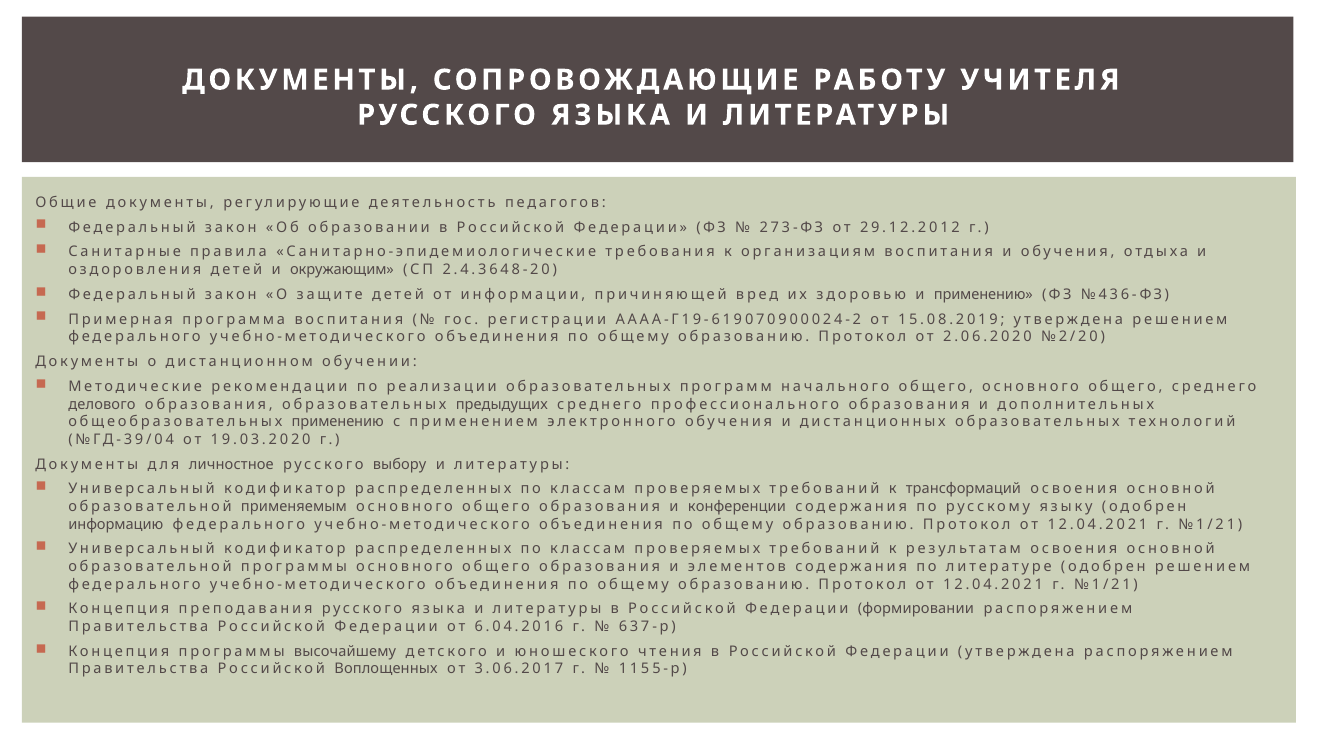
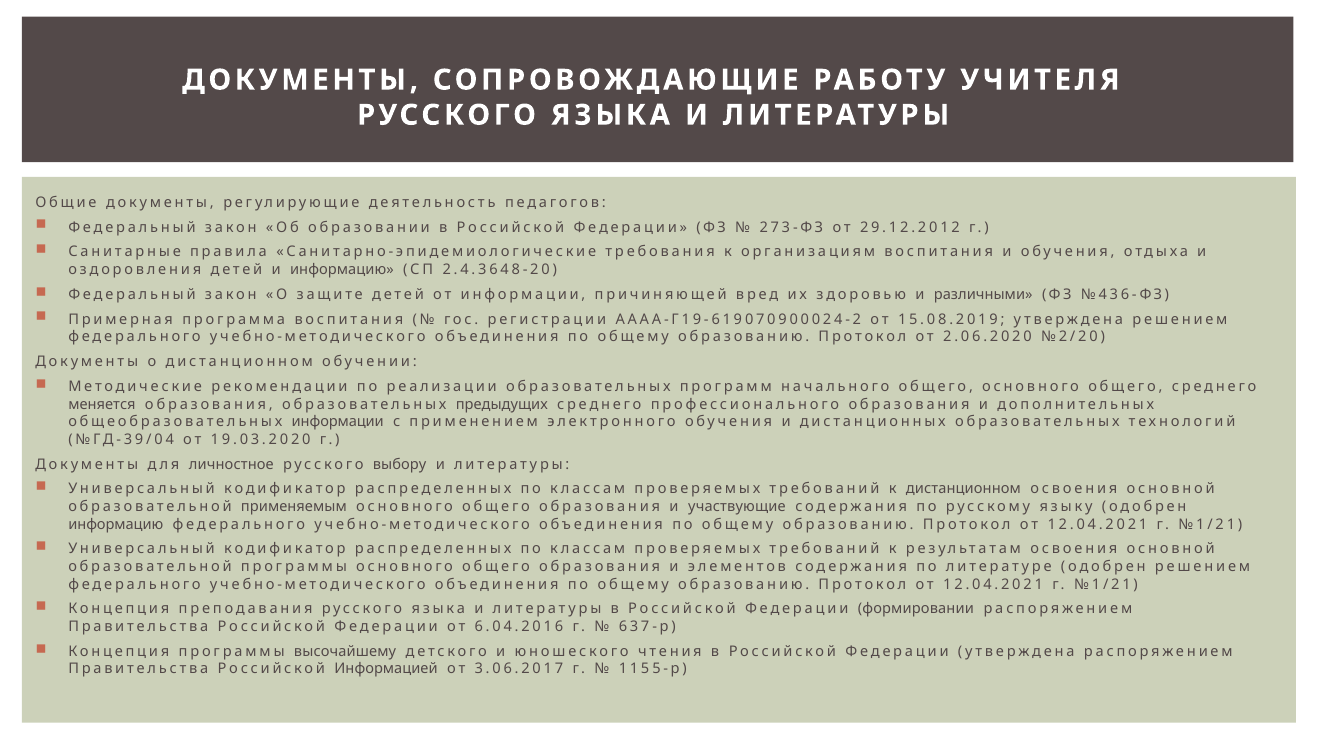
и окружающим: окружающим -> информацию
и применению: применению -> различными
делового: делового -> меняется
общеобразовательных применению: применению -> информации
к трансформаций: трансформаций -> дистанционном
конференции: конференции -> участвующие
Воплощенных: Воплощенных -> Информацией
